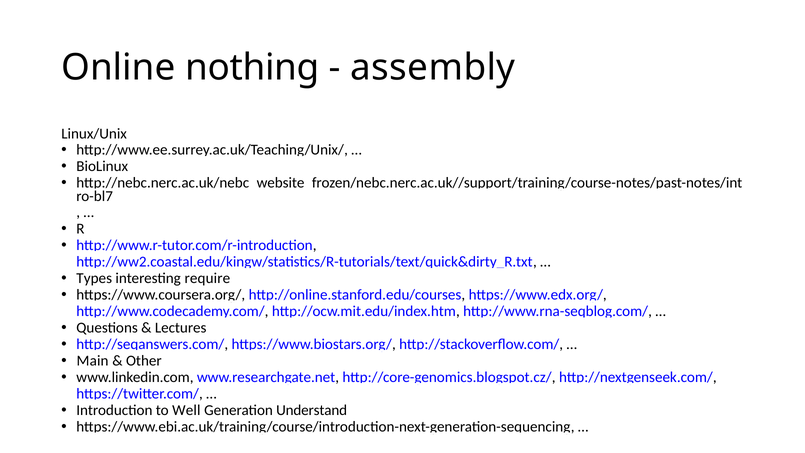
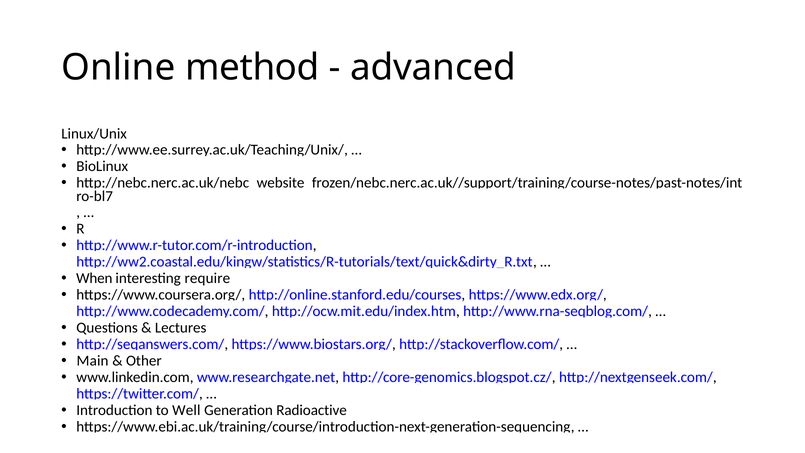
nothing: nothing -> method
assembly: assembly -> advanced
Types: Types -> When
Understand: Understand -> Radioactive
